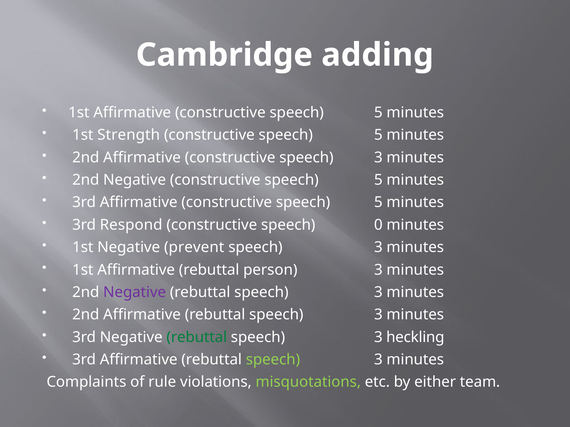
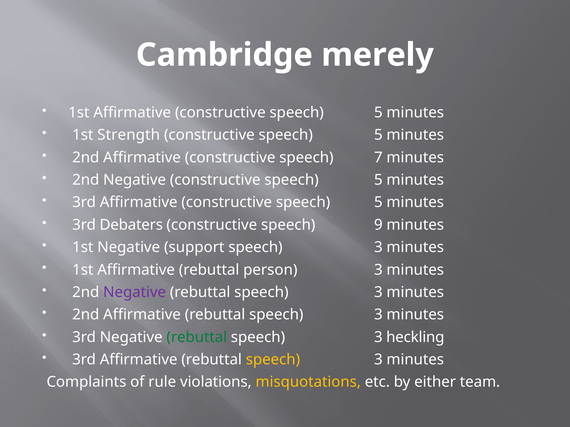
adding: adding -> merely
constructive speech 3: 3 -> 7
Respond: Respond -> Debaters
0: 0 -> 9
prevent: prevent -> support
speech at (273, 360) colour: light green -> yellow
misquotations colour: light green -> yellow
